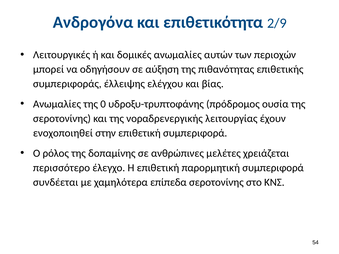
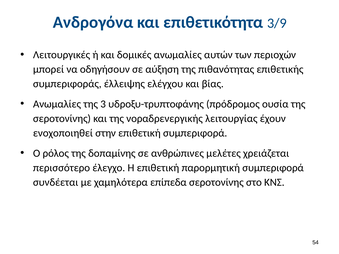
2/9: 2/9 -> 3/9
0: 0 -> 3
